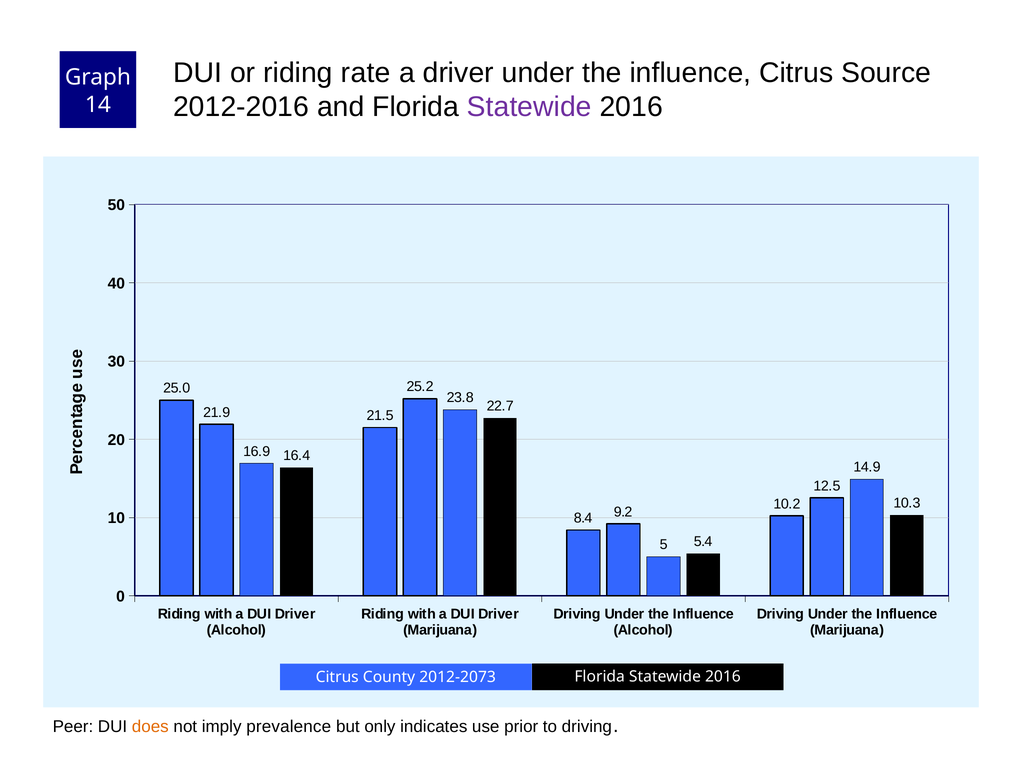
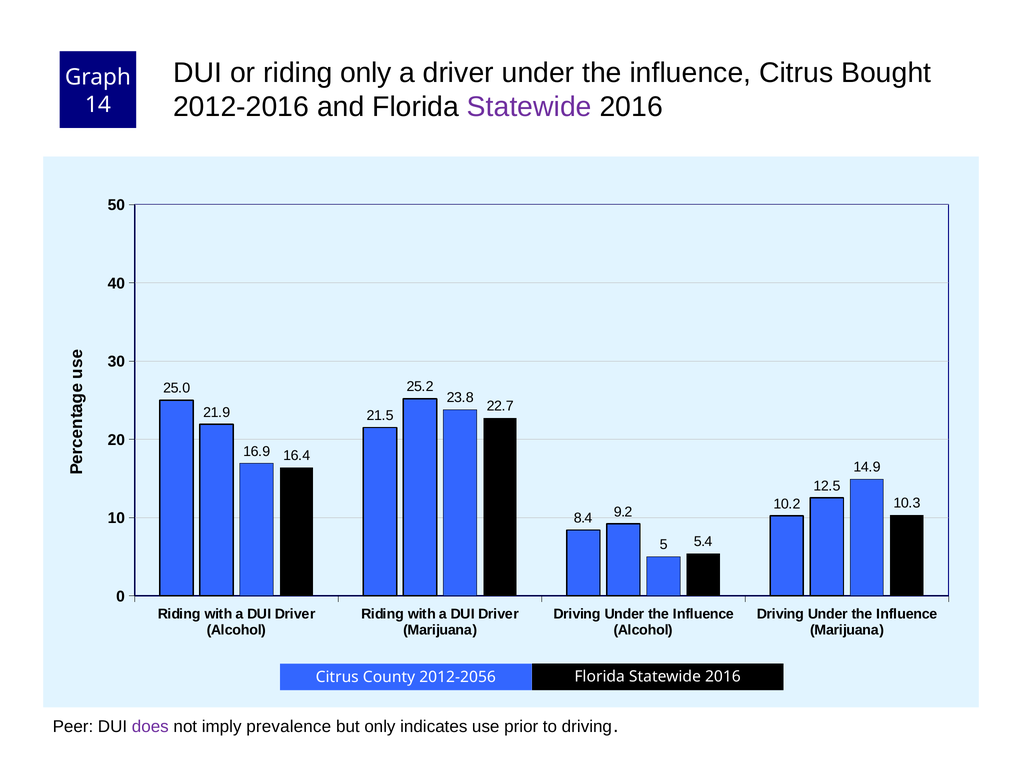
riding rate: rate -> only
Source: Source -> Bought
2012-2073: 2012-2073 -> 2012-2056
does colour: orange -> purple
